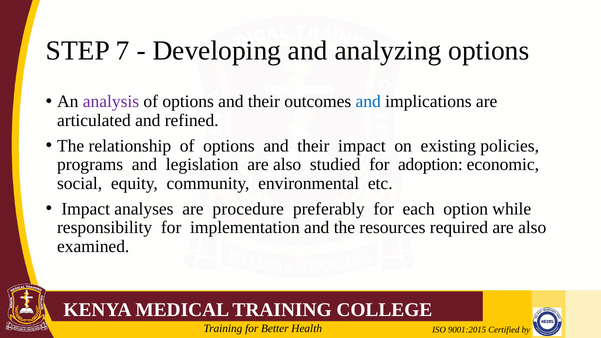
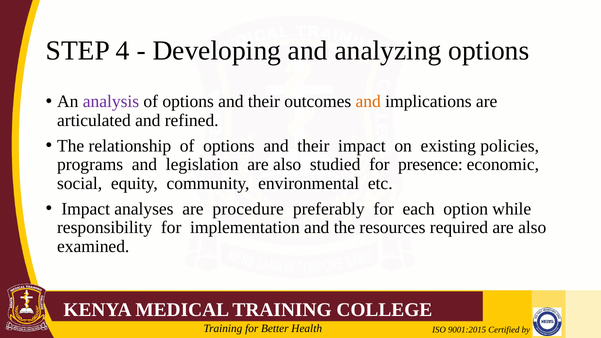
7: 7 -> 4
and at (368, 102) colour: blue -> orange
adoption: adoption -> presence
